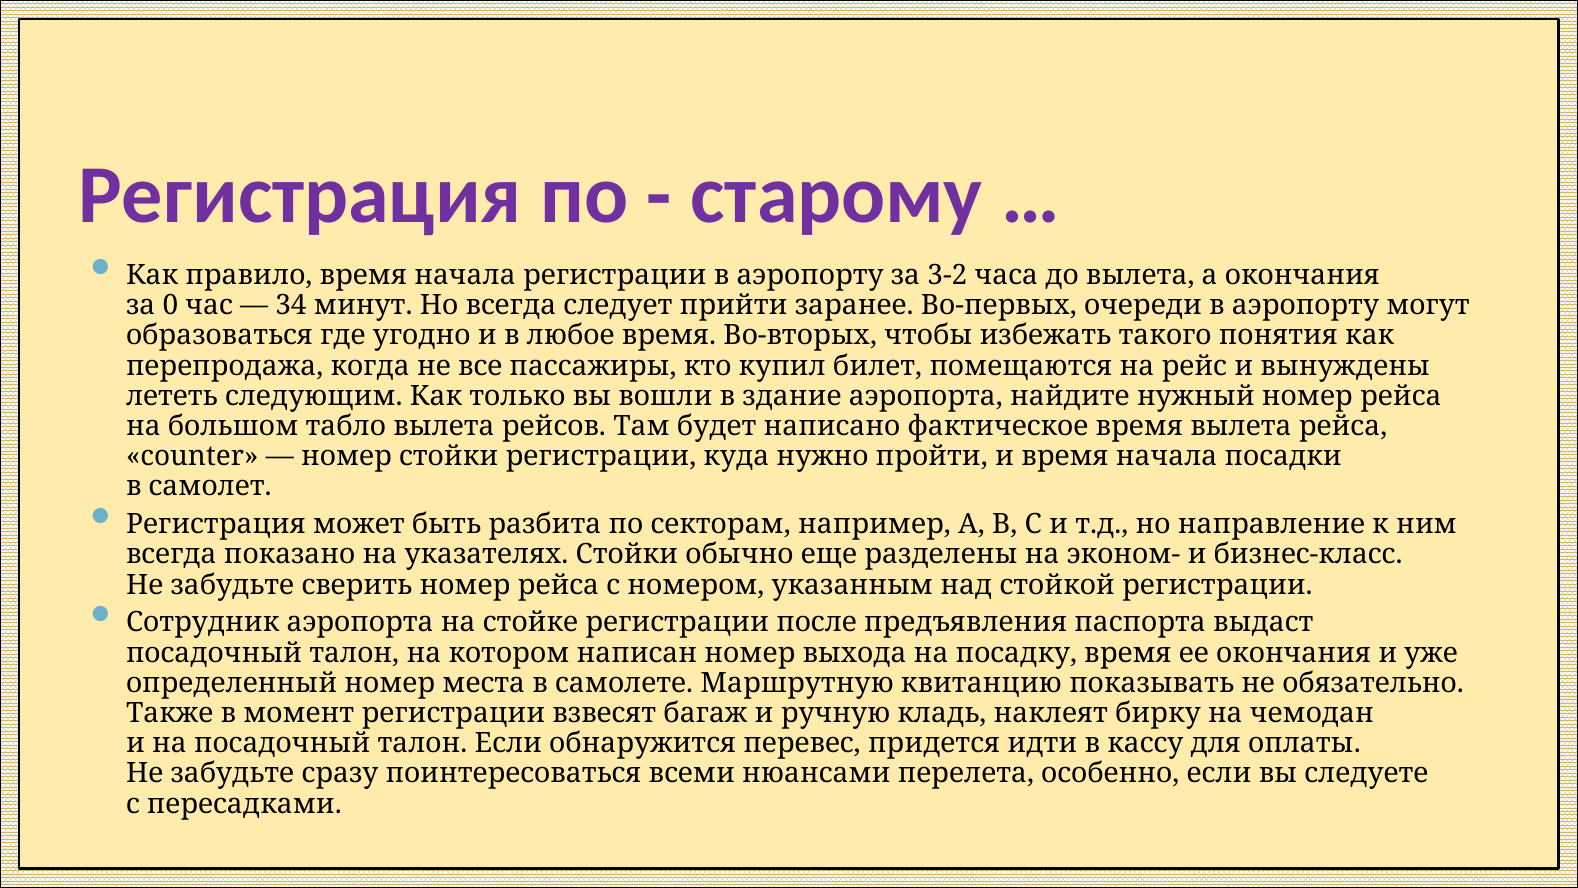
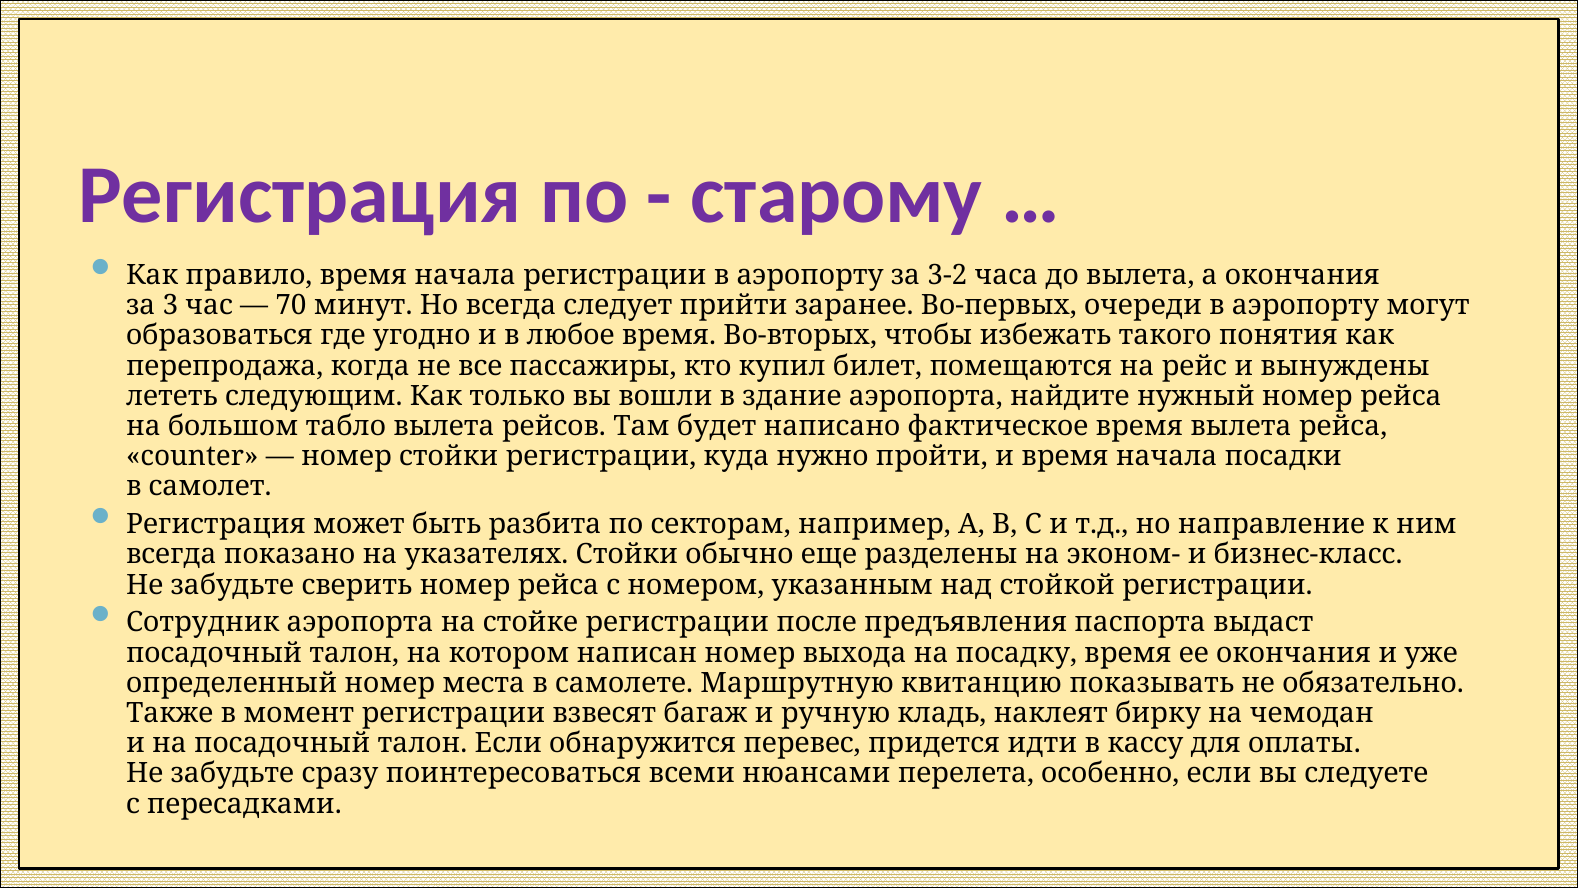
0: 0 -> 3
34: 34 -> 70
